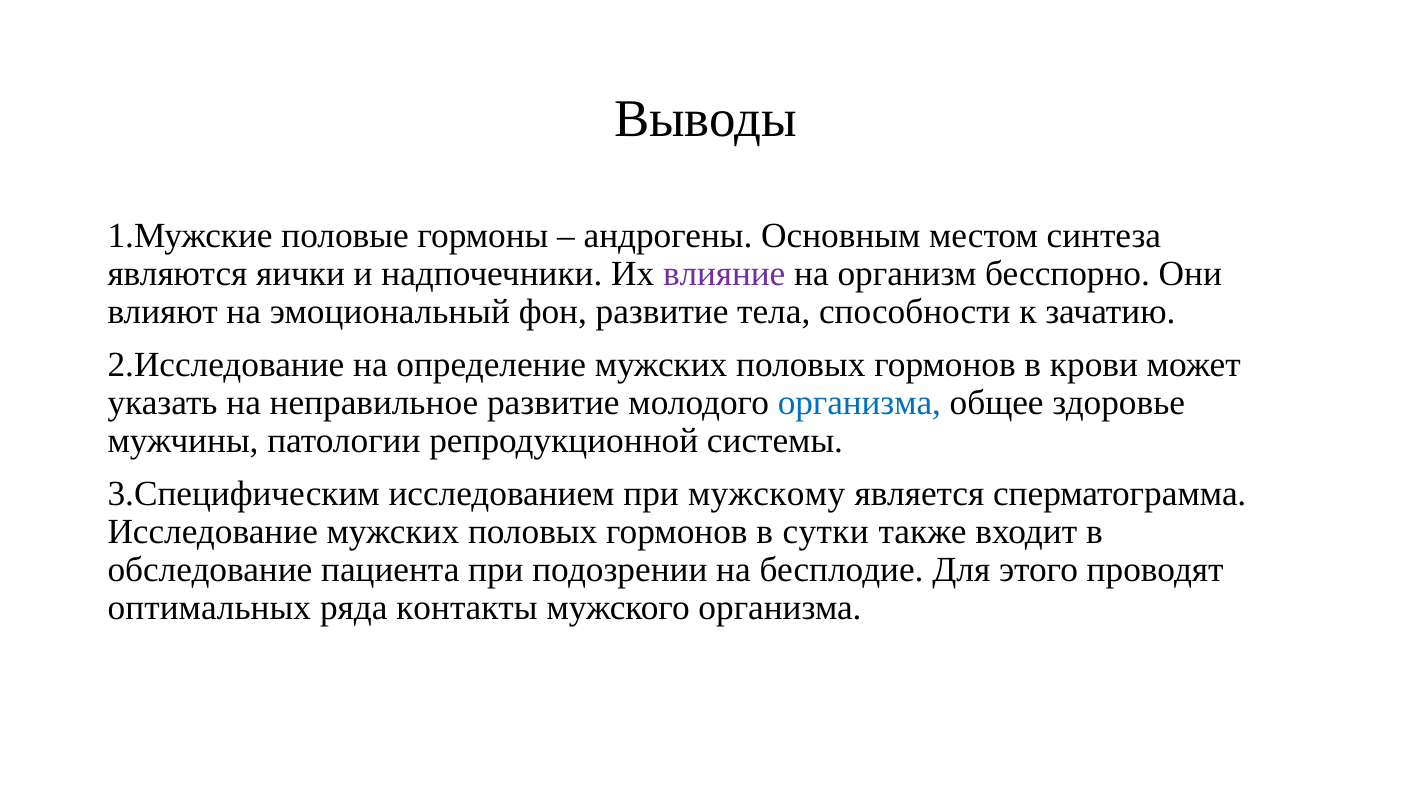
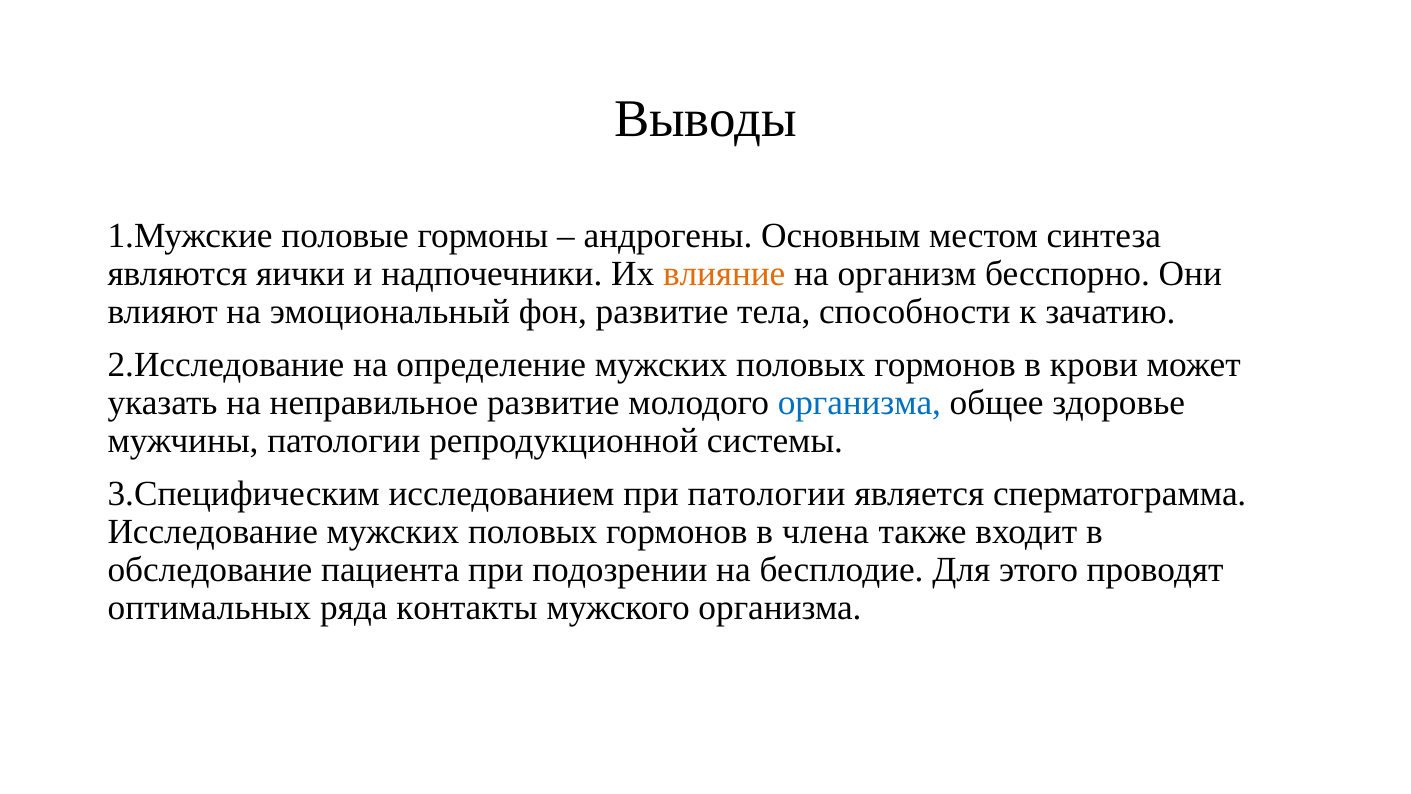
влияние colour: purple -> orange
при мужскому: мужскому -> патологии
сутки: сутки -> члена
